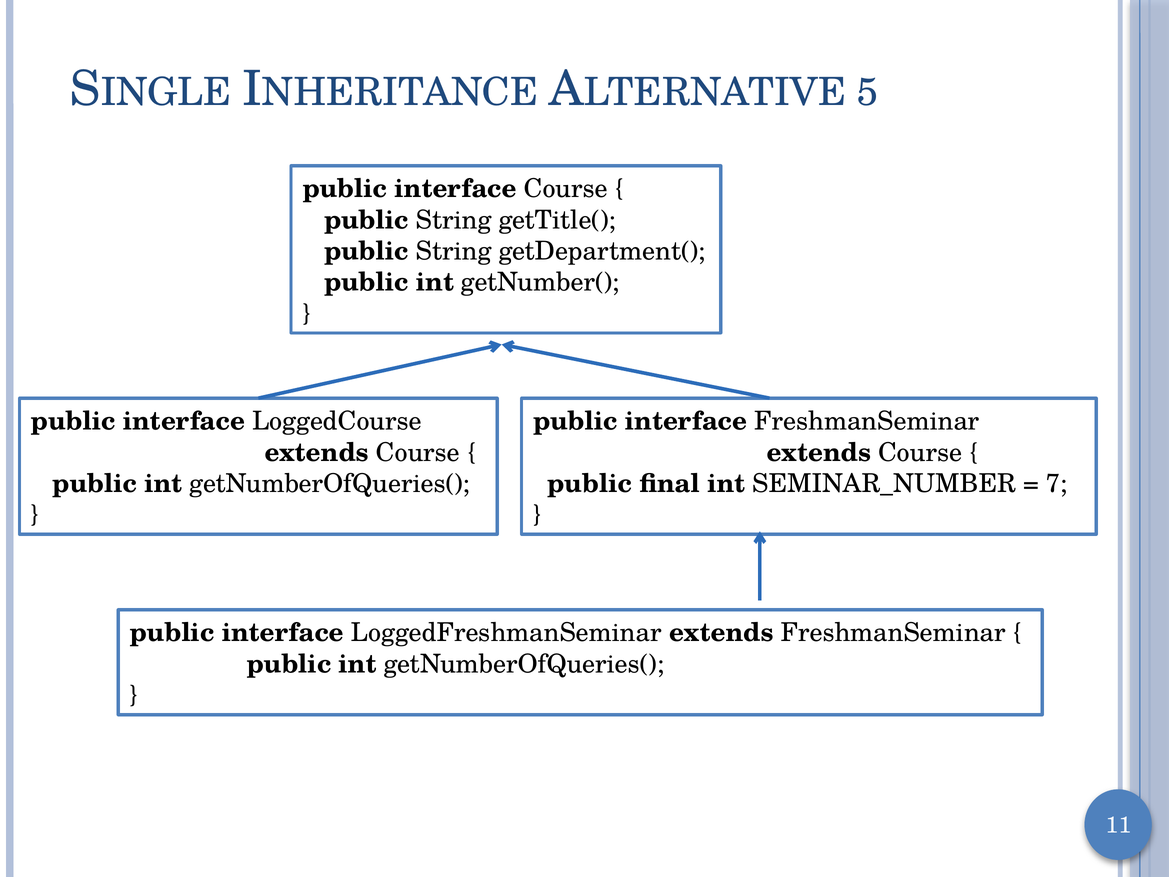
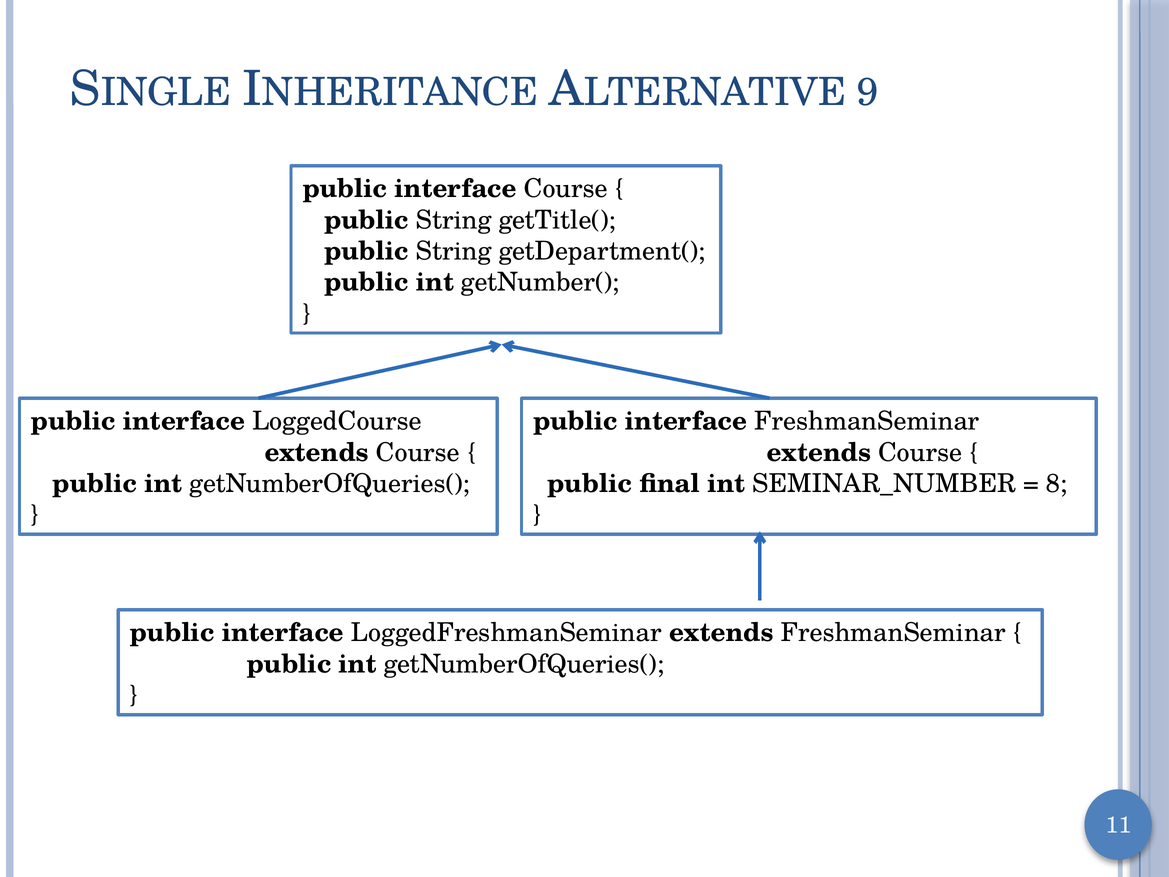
5: 5 -> 9
7: 7 -> 8
